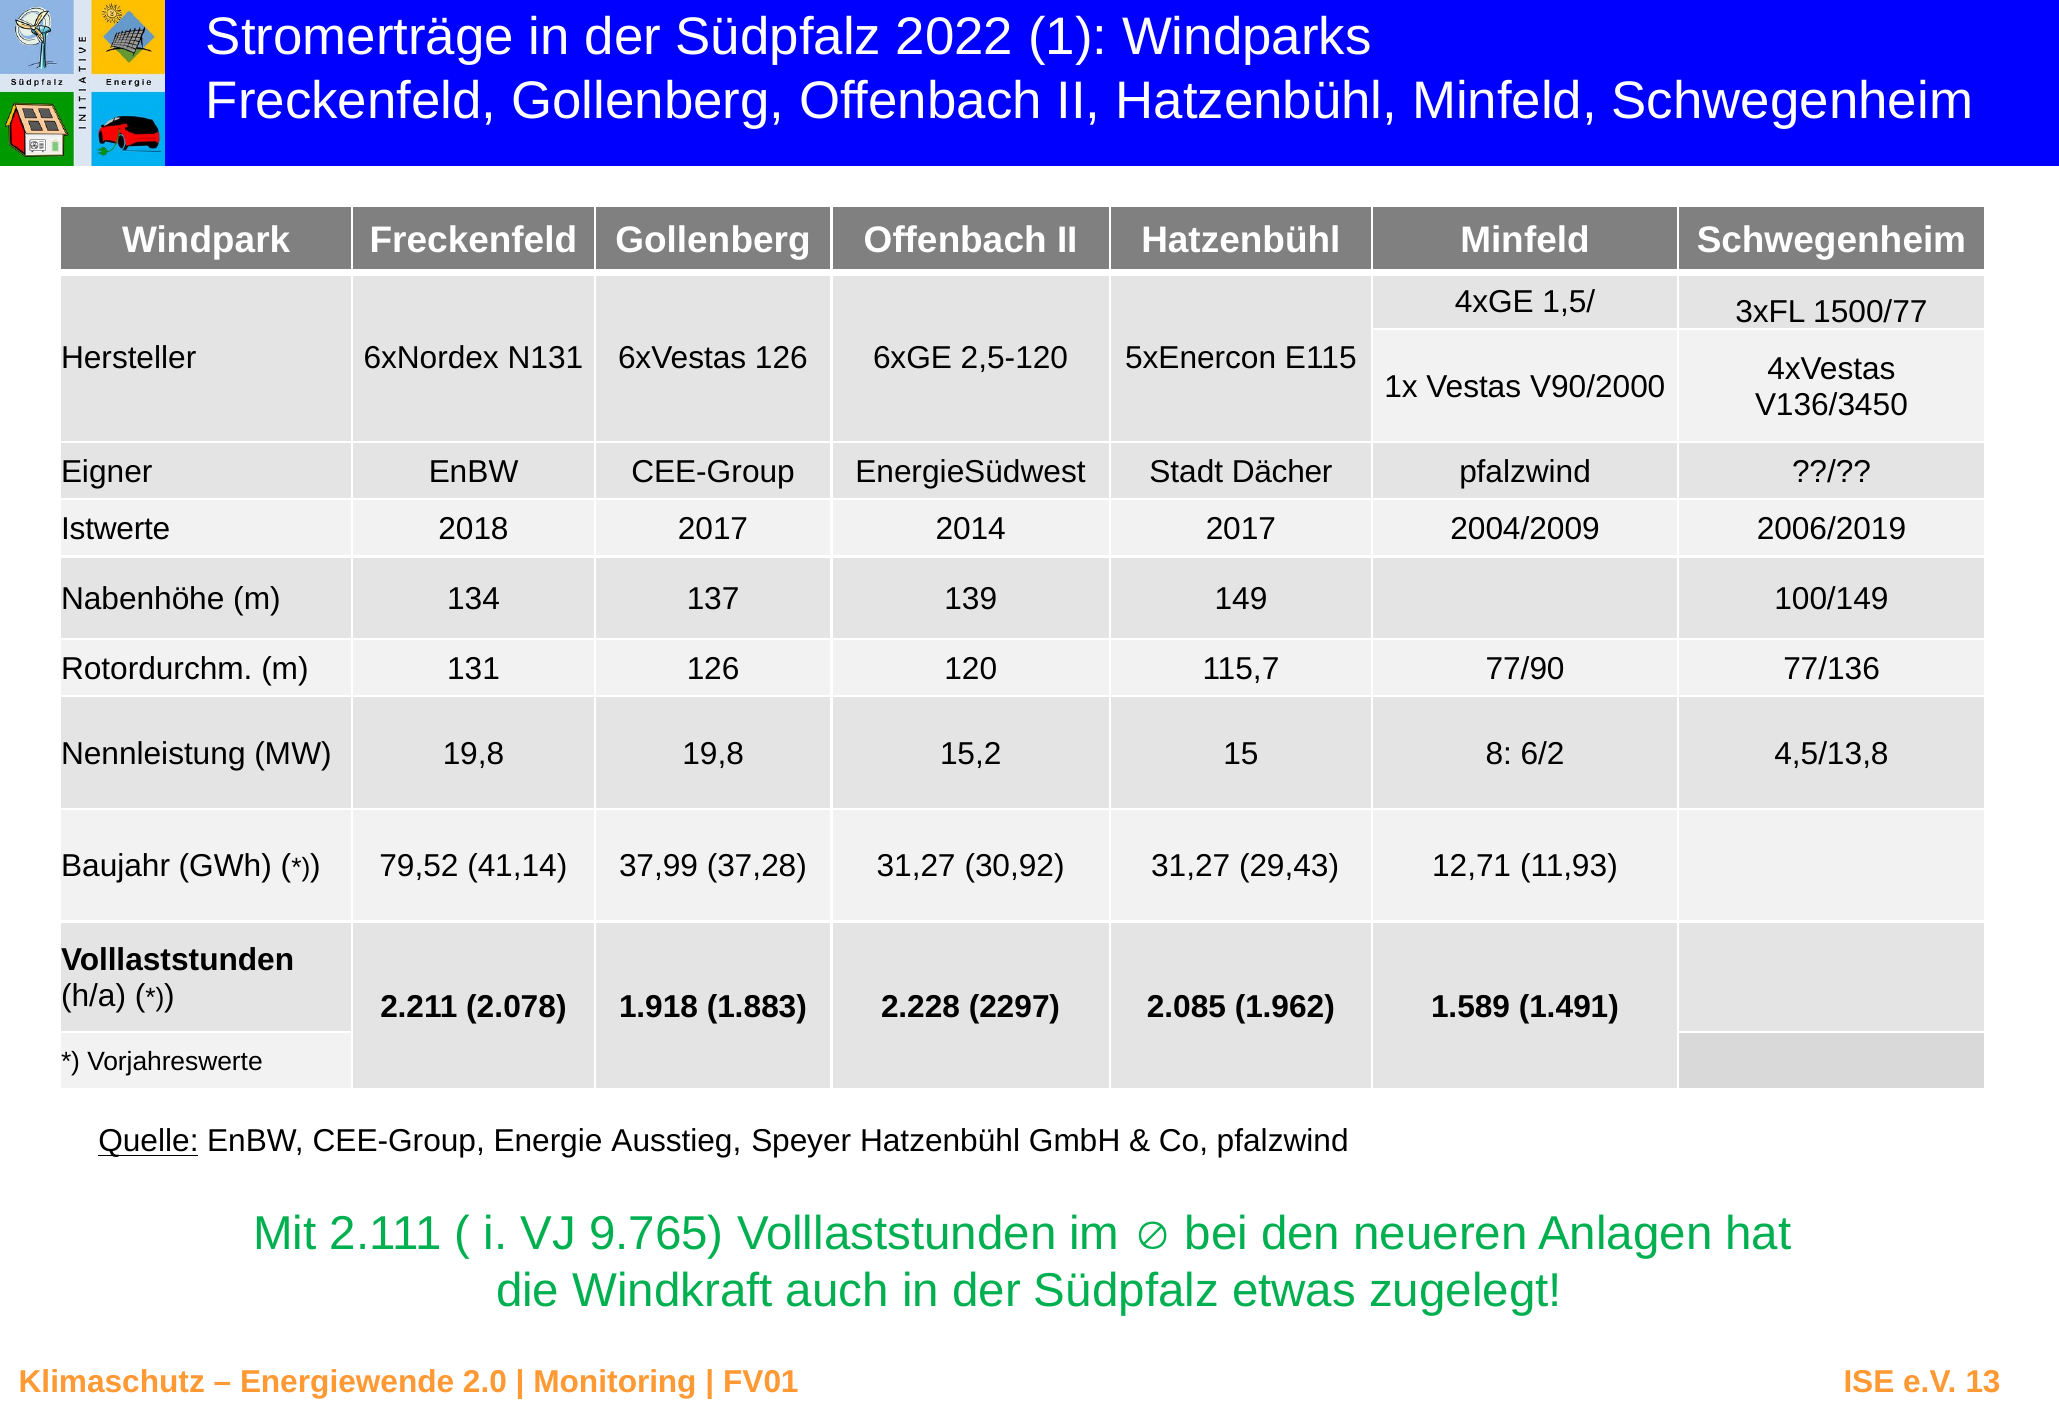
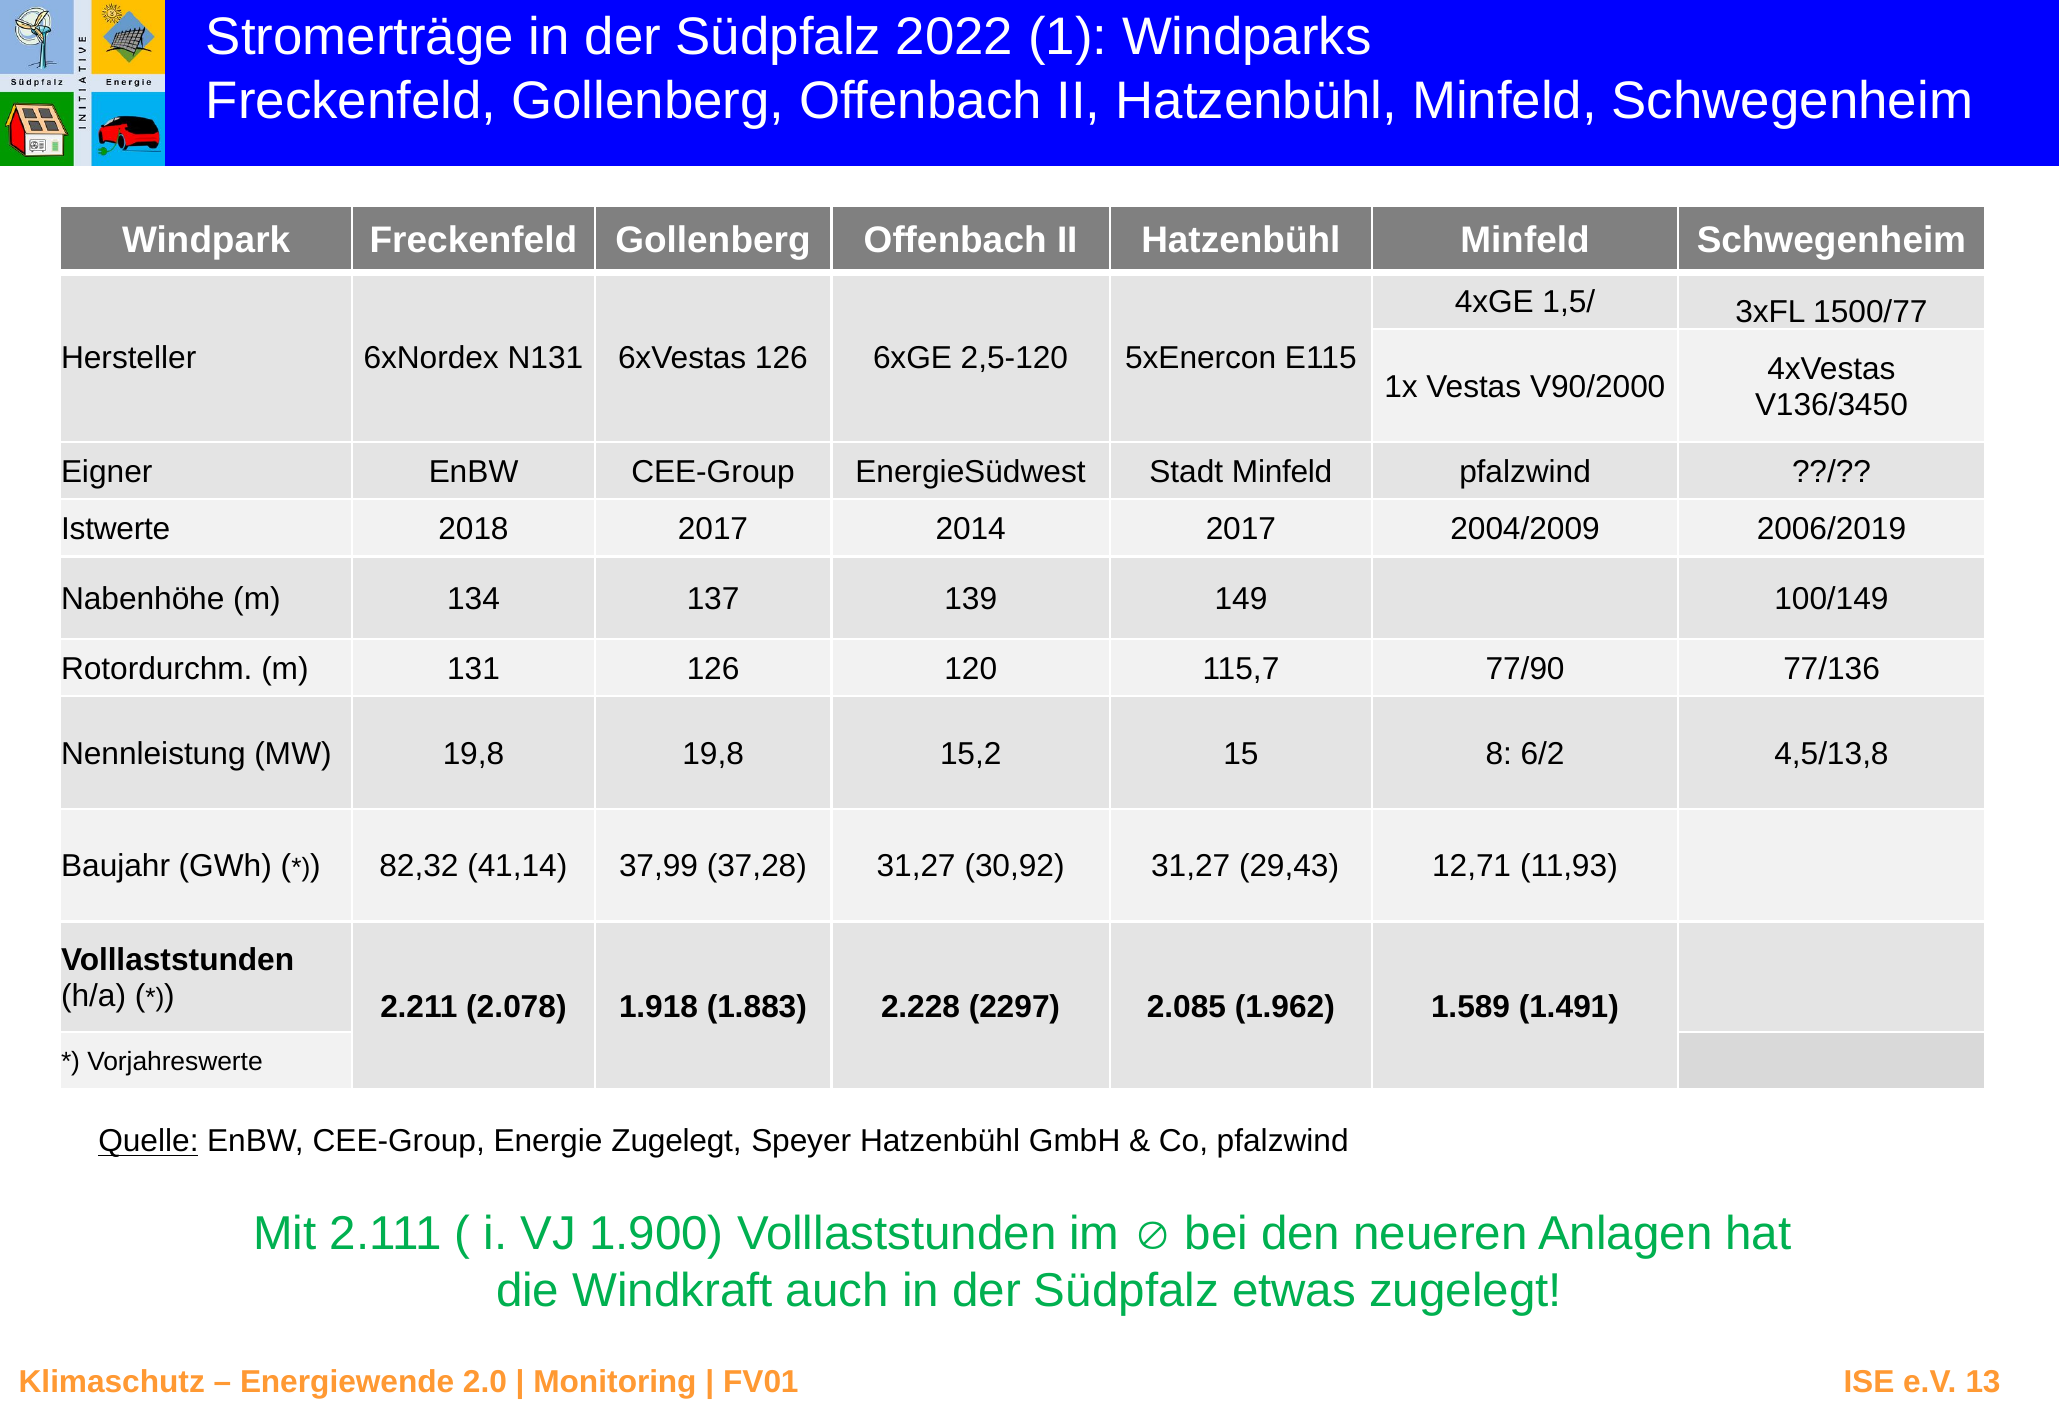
Stadt Dächer: Dächer -> Minfeld
79,52: 79,52 -> 82,32
Energie Ausstieg: Ausstieg -> Zugelegt
9.765: 9.765 -> 1.900
